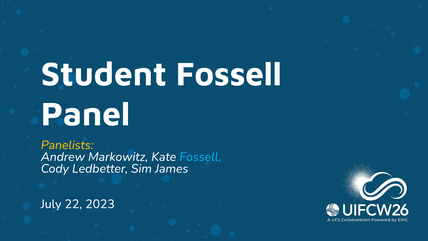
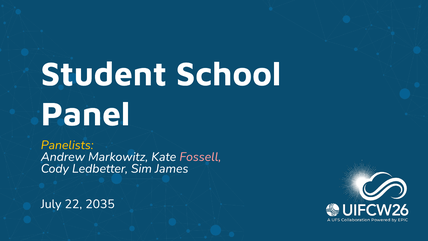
Student Fossell: Fossell -> School
Fossell at (200, 157) colour: light blue -> pink
2023: 2023 -> 2035
